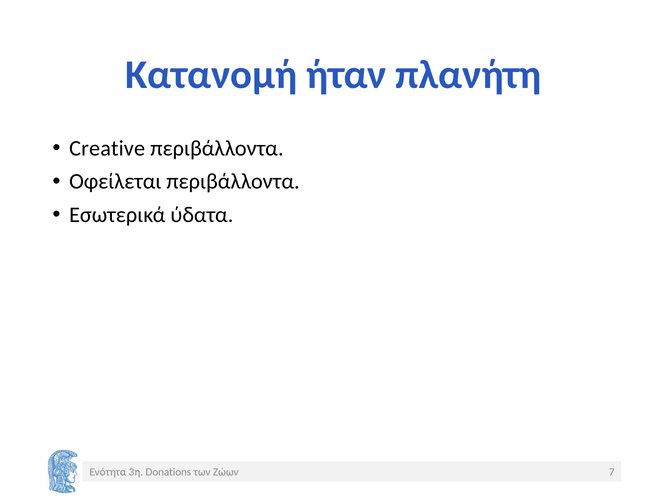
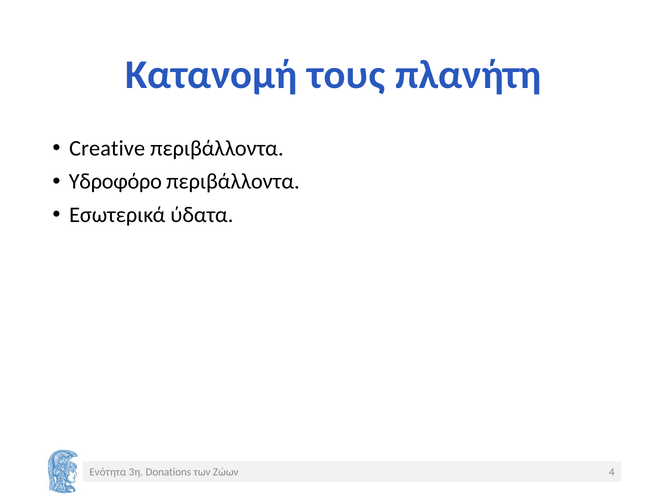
ήταν: ήταν -> τους
Οφείλεται: Οφείλεται -> Υδροφόρο
7: 7 -> 4
